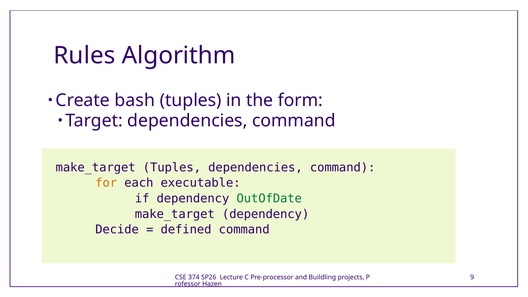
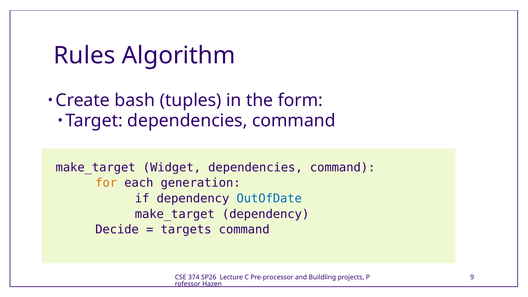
make_target Tuples: Tuples -> Widget
executable: executable -> generation
OutOfDate colour: green -> blue
defined: defined -> targets
